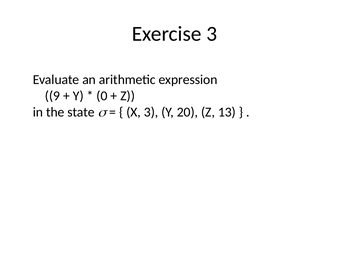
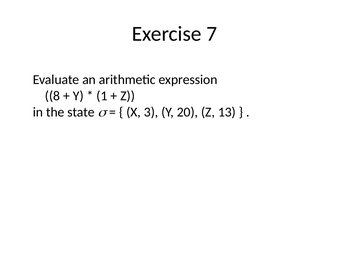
Exercise 3: 3 -> 7
9: 9 -> 8
0: 0 -> 1
